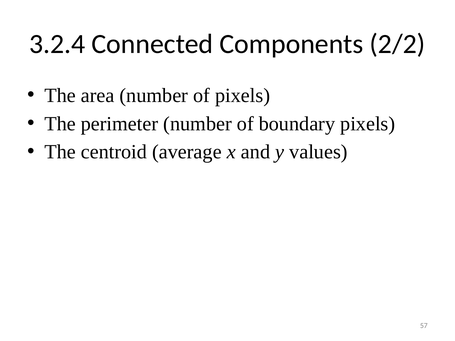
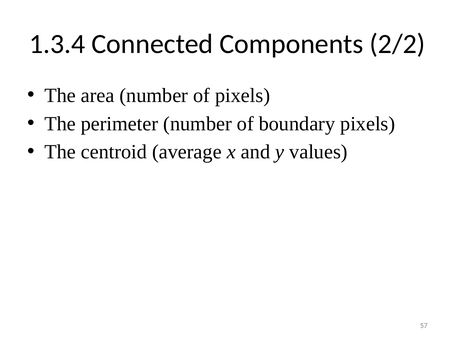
3.2.4: 3.2.4 -> 1.3.4
